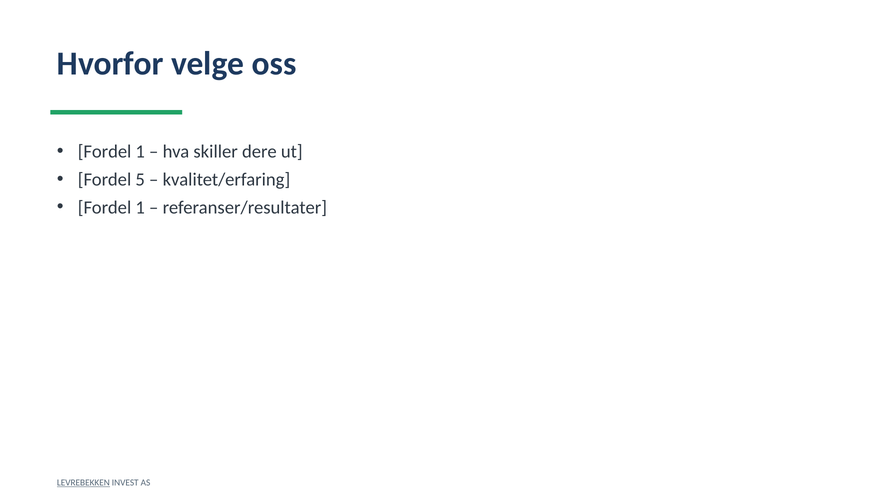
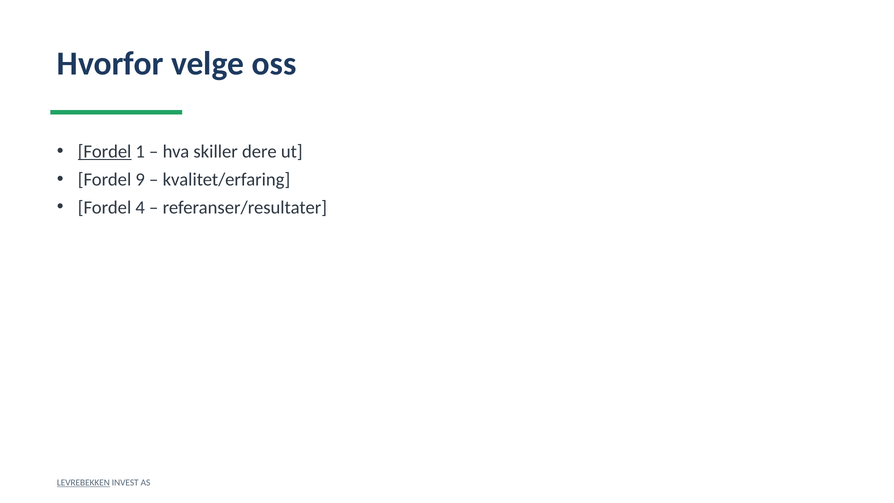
Fordel at (105, 151) underline: none -> present
5: 5 -> 9
1 at (140, 207): 1 -> 4
